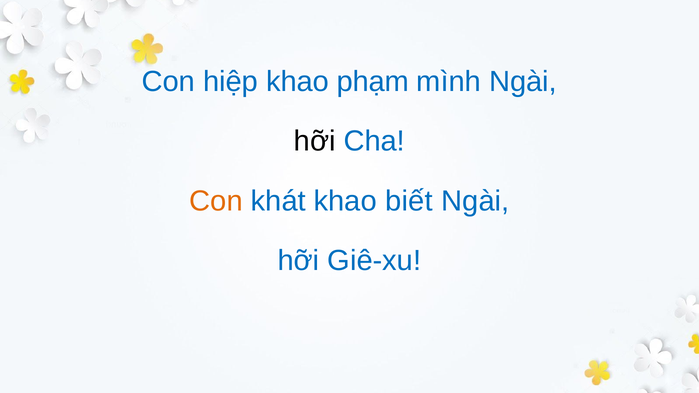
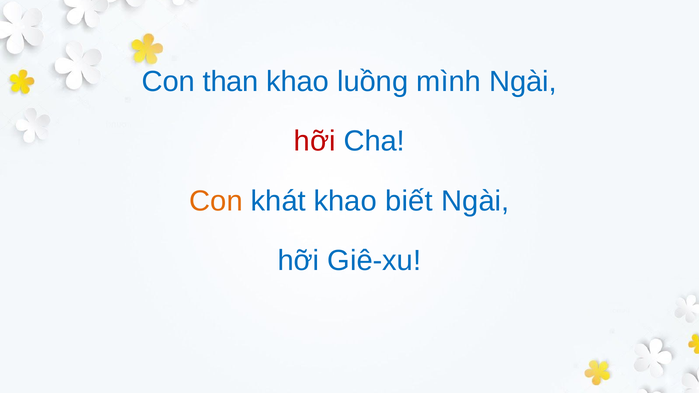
hiệp: hiệp -> than
phạm: phạm -> luồng
hỡi at (315, 141) colour: black -> red
